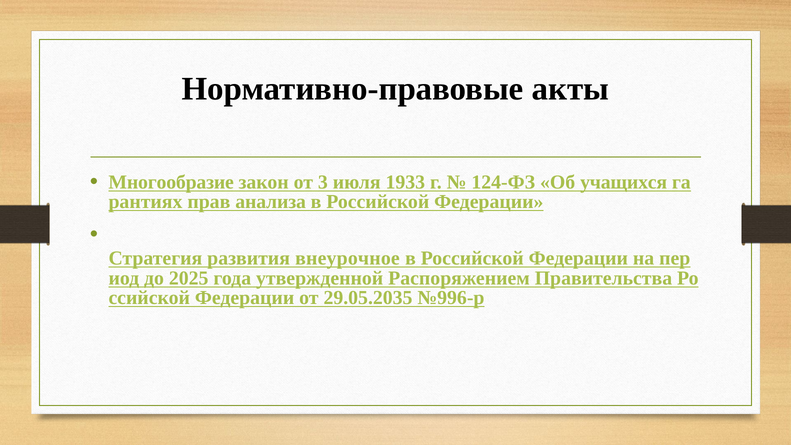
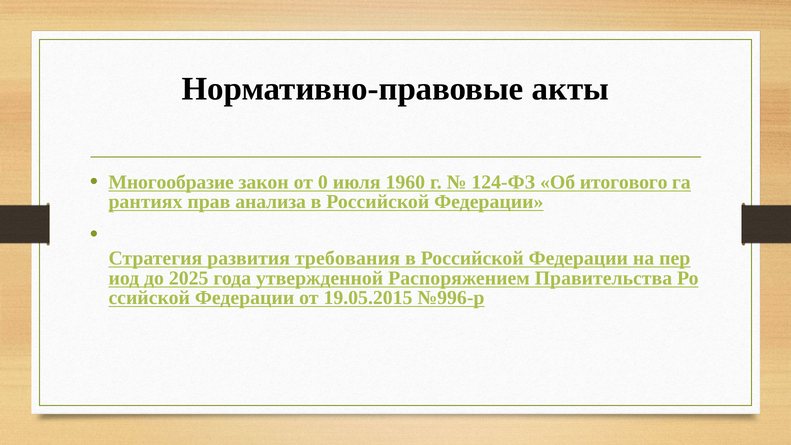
3: 3 -> 0
1933: 1933 -> 1960
учащихся: учащихся -> итогового
внеурочное: внеурочное -> требования
29.05.2035: 29.05.2035 -> 19.05.2015
